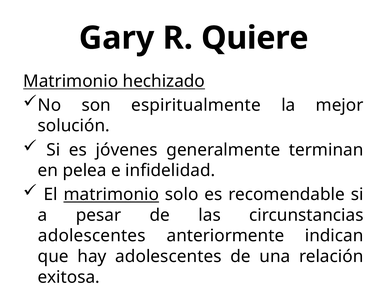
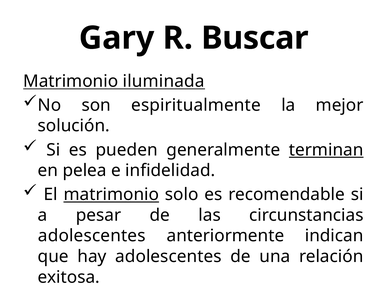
Quiere: Quiere -> Buscar
hechizado: hechizado -> iluminada
jóvenes: jóvenes -> pueden
terminan underline: none -> present
